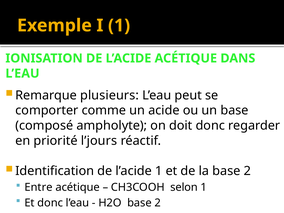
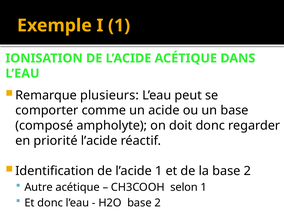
priorité l’jours: l’jours -> l’acide
Entre: Entre -> Autre
